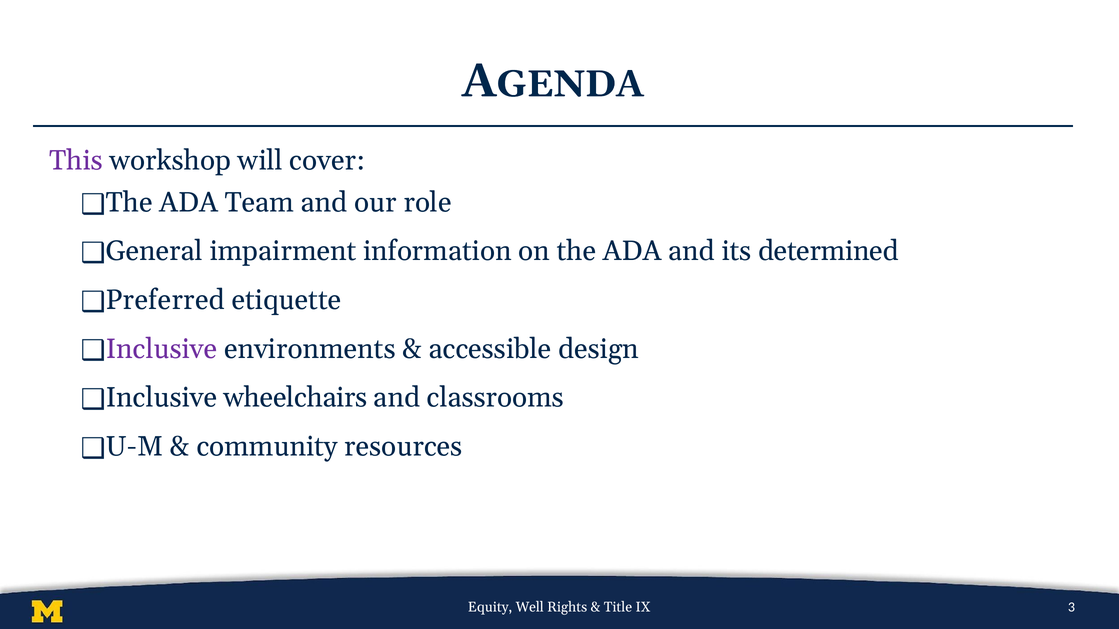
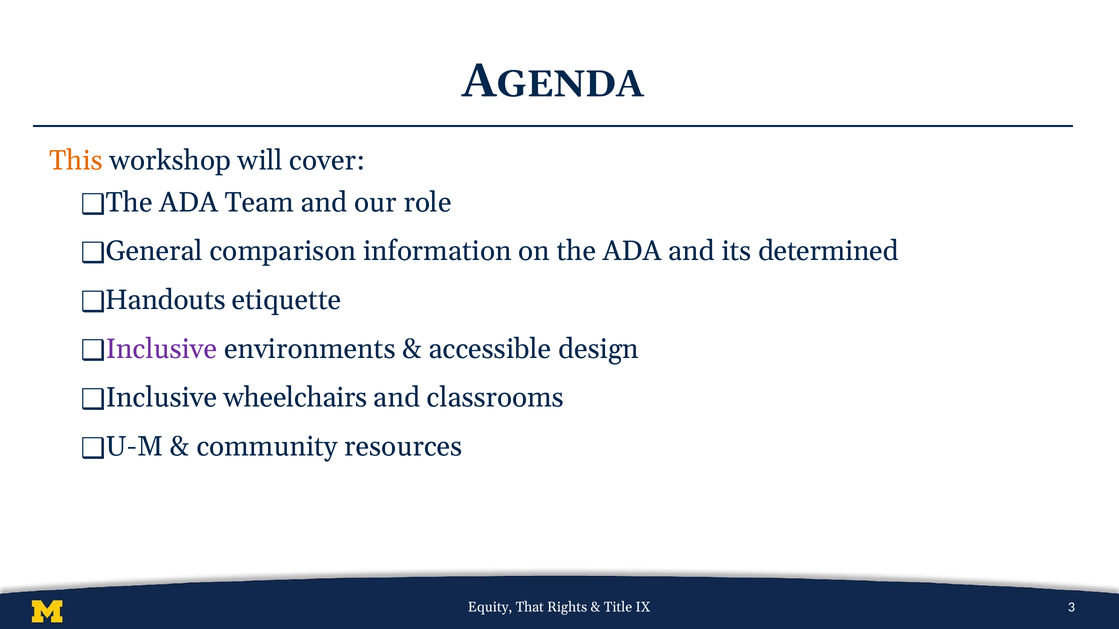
This colour: purple -> orange
impairment: impairment -> comparison
Preferred: Preferred -> Handouts
Well: Well -> That
